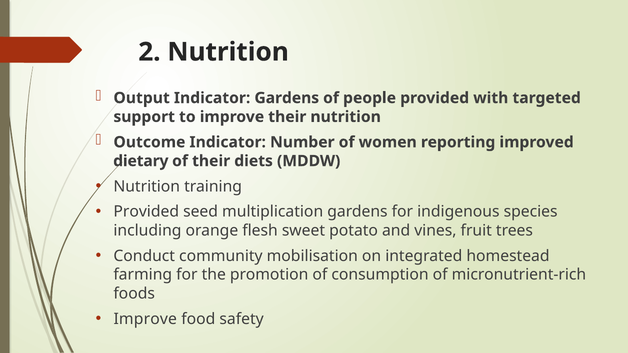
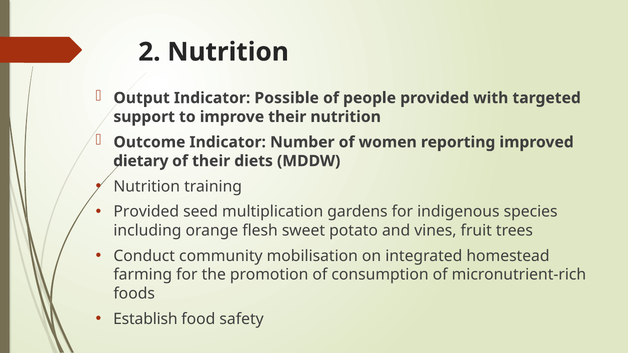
Indicator Gardens: Gardens -> Possible
Improve at (145, 319): Improve -> Establish
